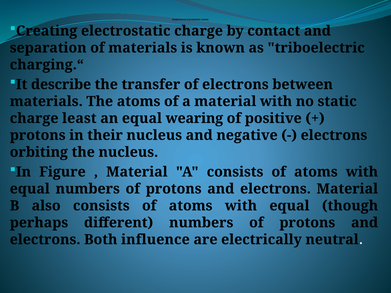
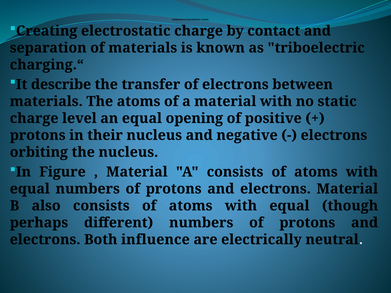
least: least -> level
wearing: wearing -> opening
